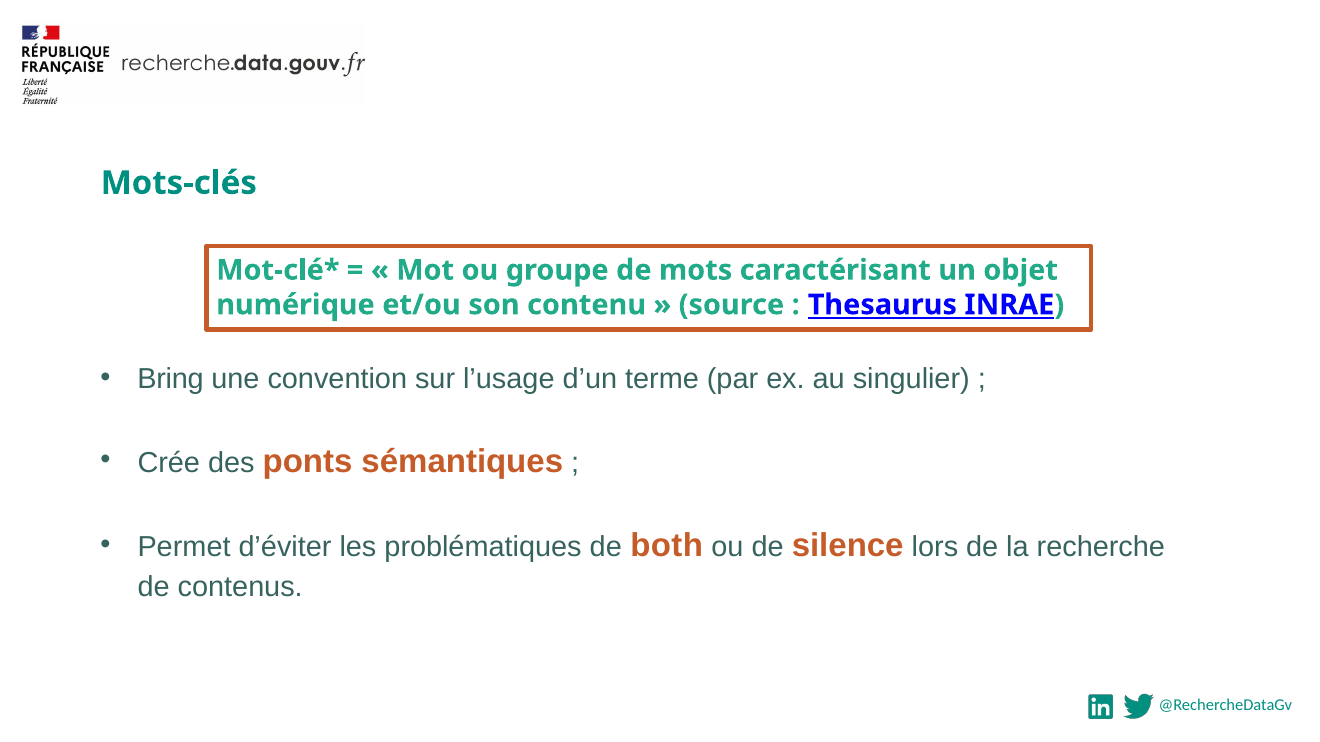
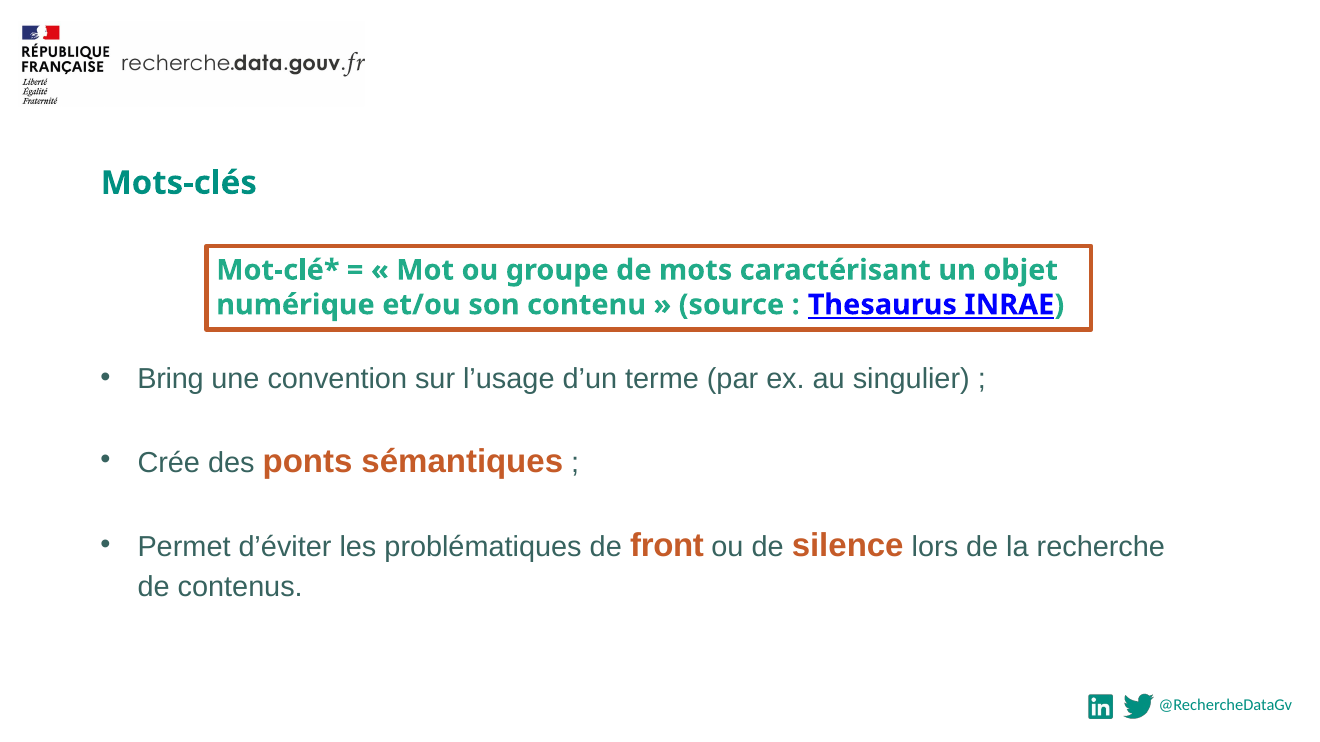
both: both -> front
